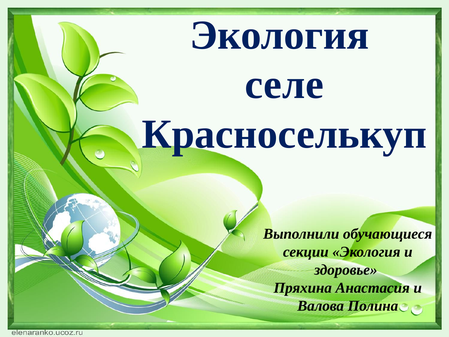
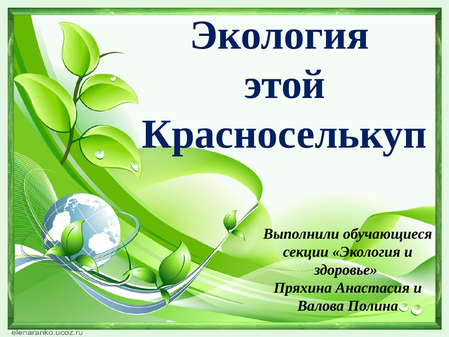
селе: селе -> этой
